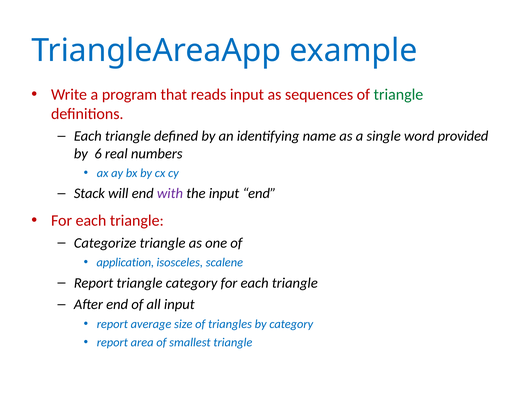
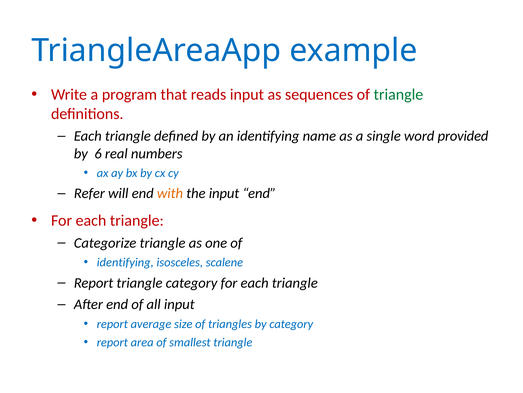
Stack: Stack -> Refer
with colour: purple -> orange
application at (125, 262): application -> identifying
